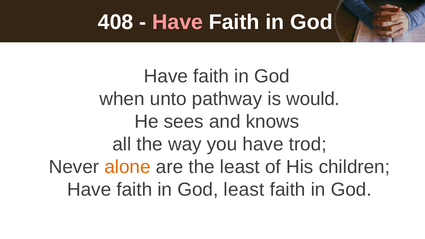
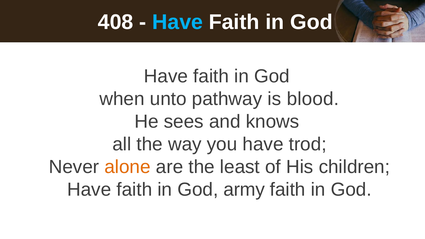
Have at (178, 22) colour: pink -> light blue
would: would -> blood
God least: least -> army
